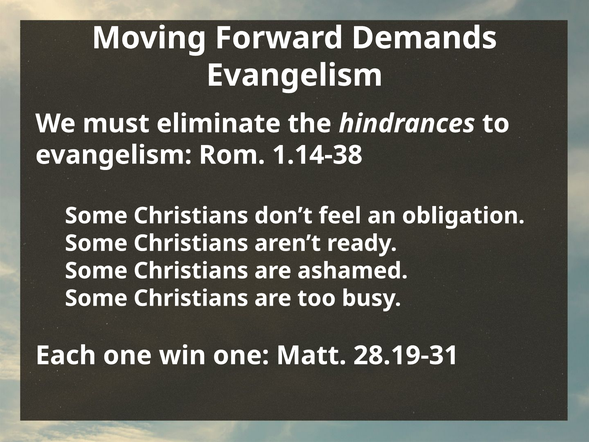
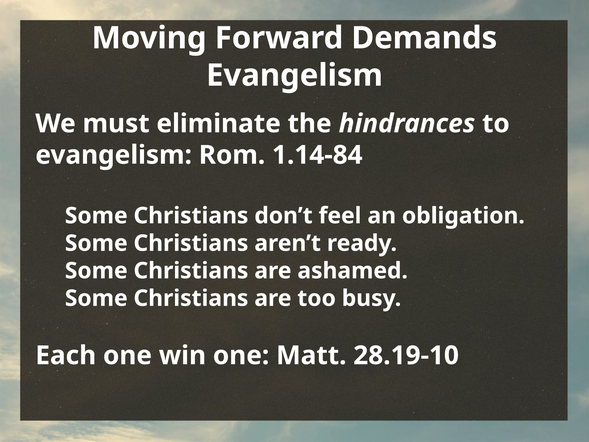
1.14-38: 1.14-38 -> 1.14-84
28.19-31: 28.19-31 -> 28.19-10
